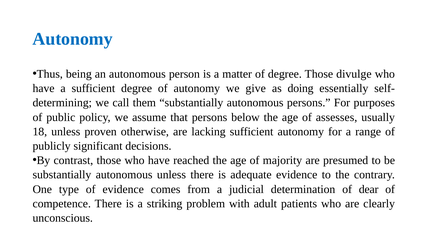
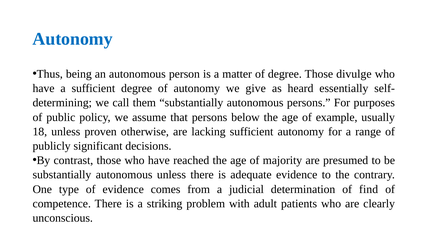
doing: doing -> heard
assesses: assesses -> example
dear: dear -> find
